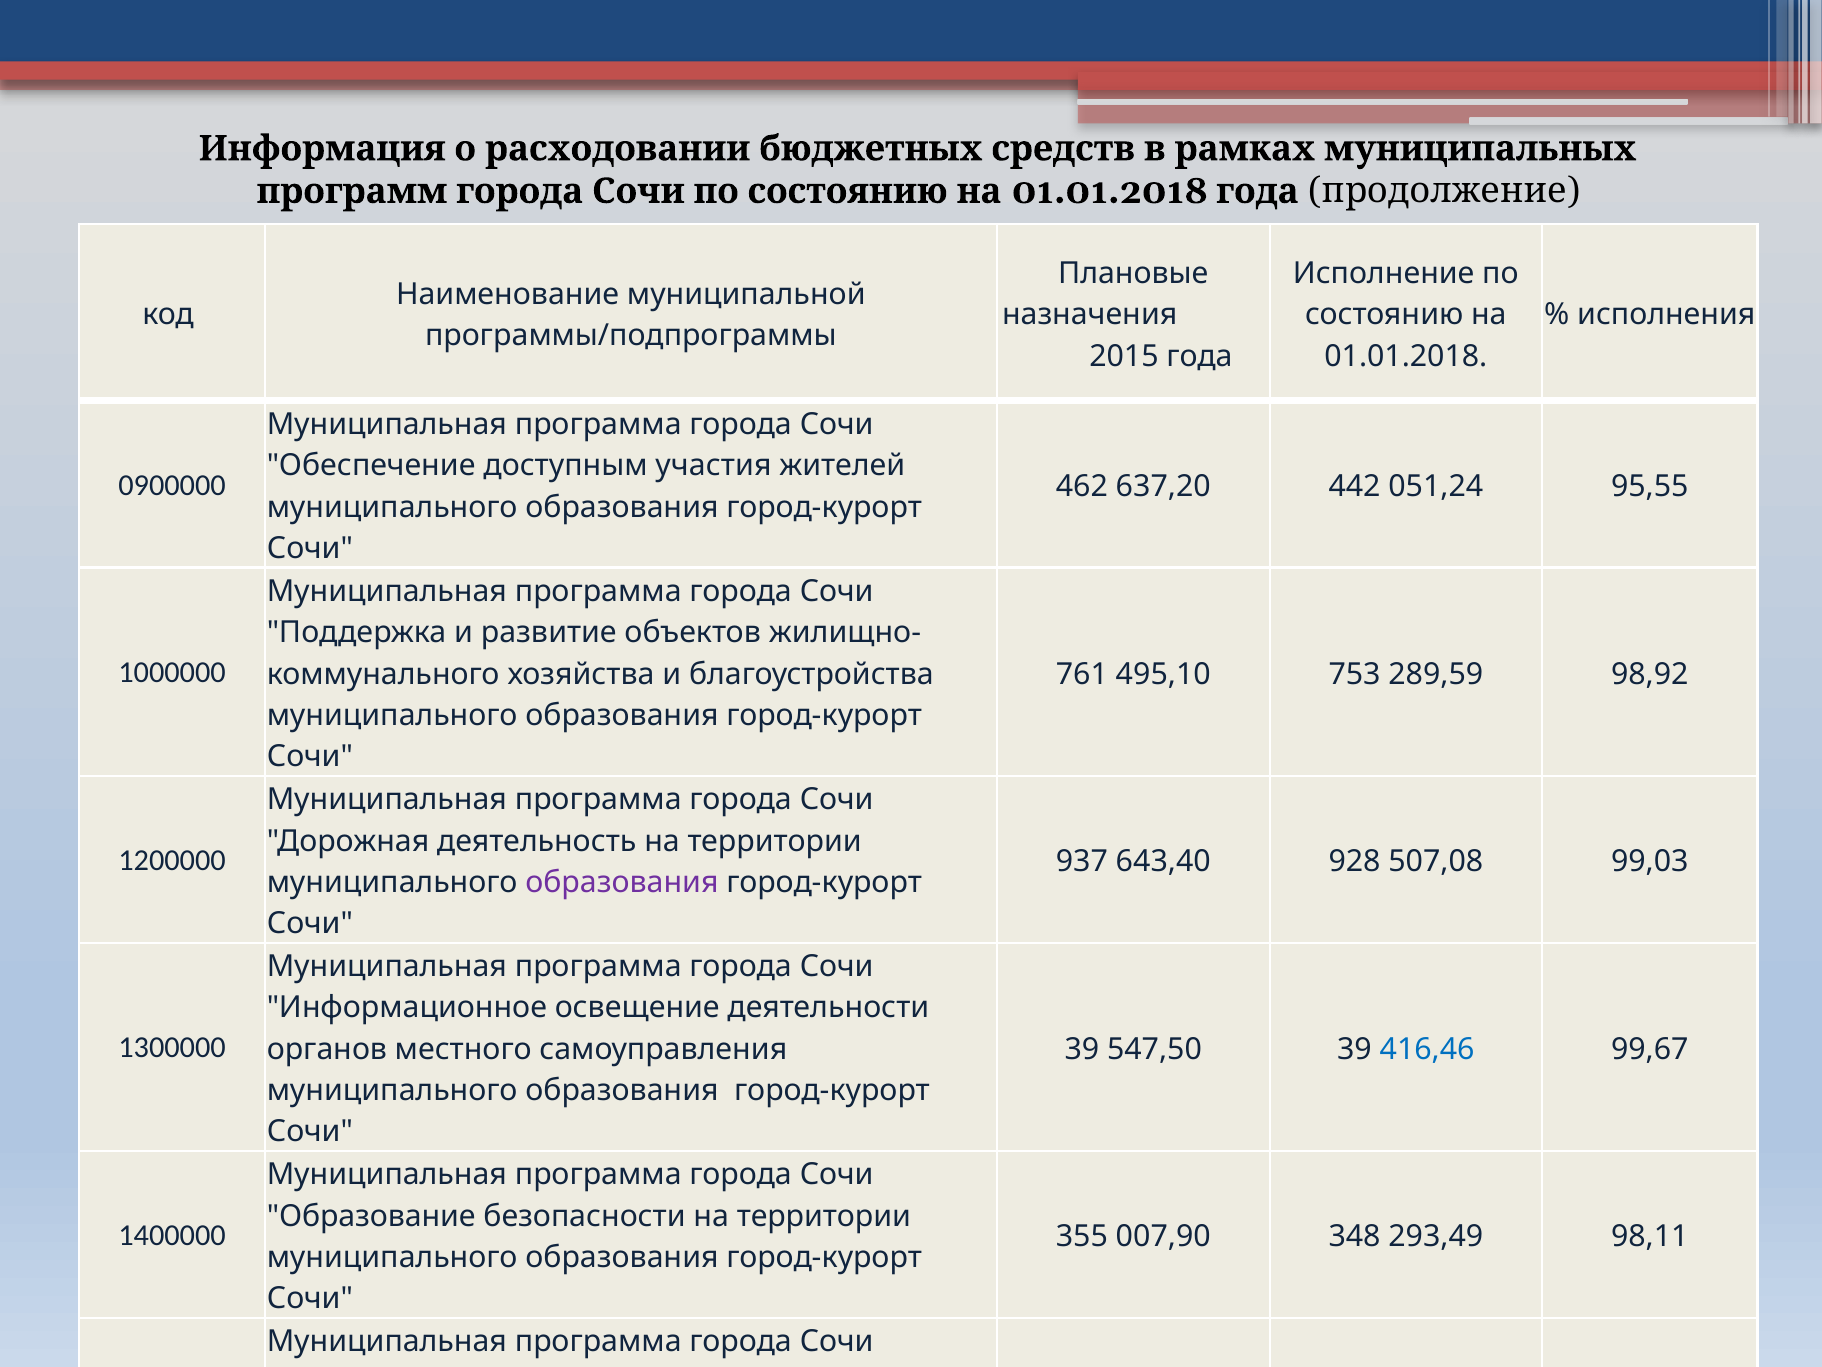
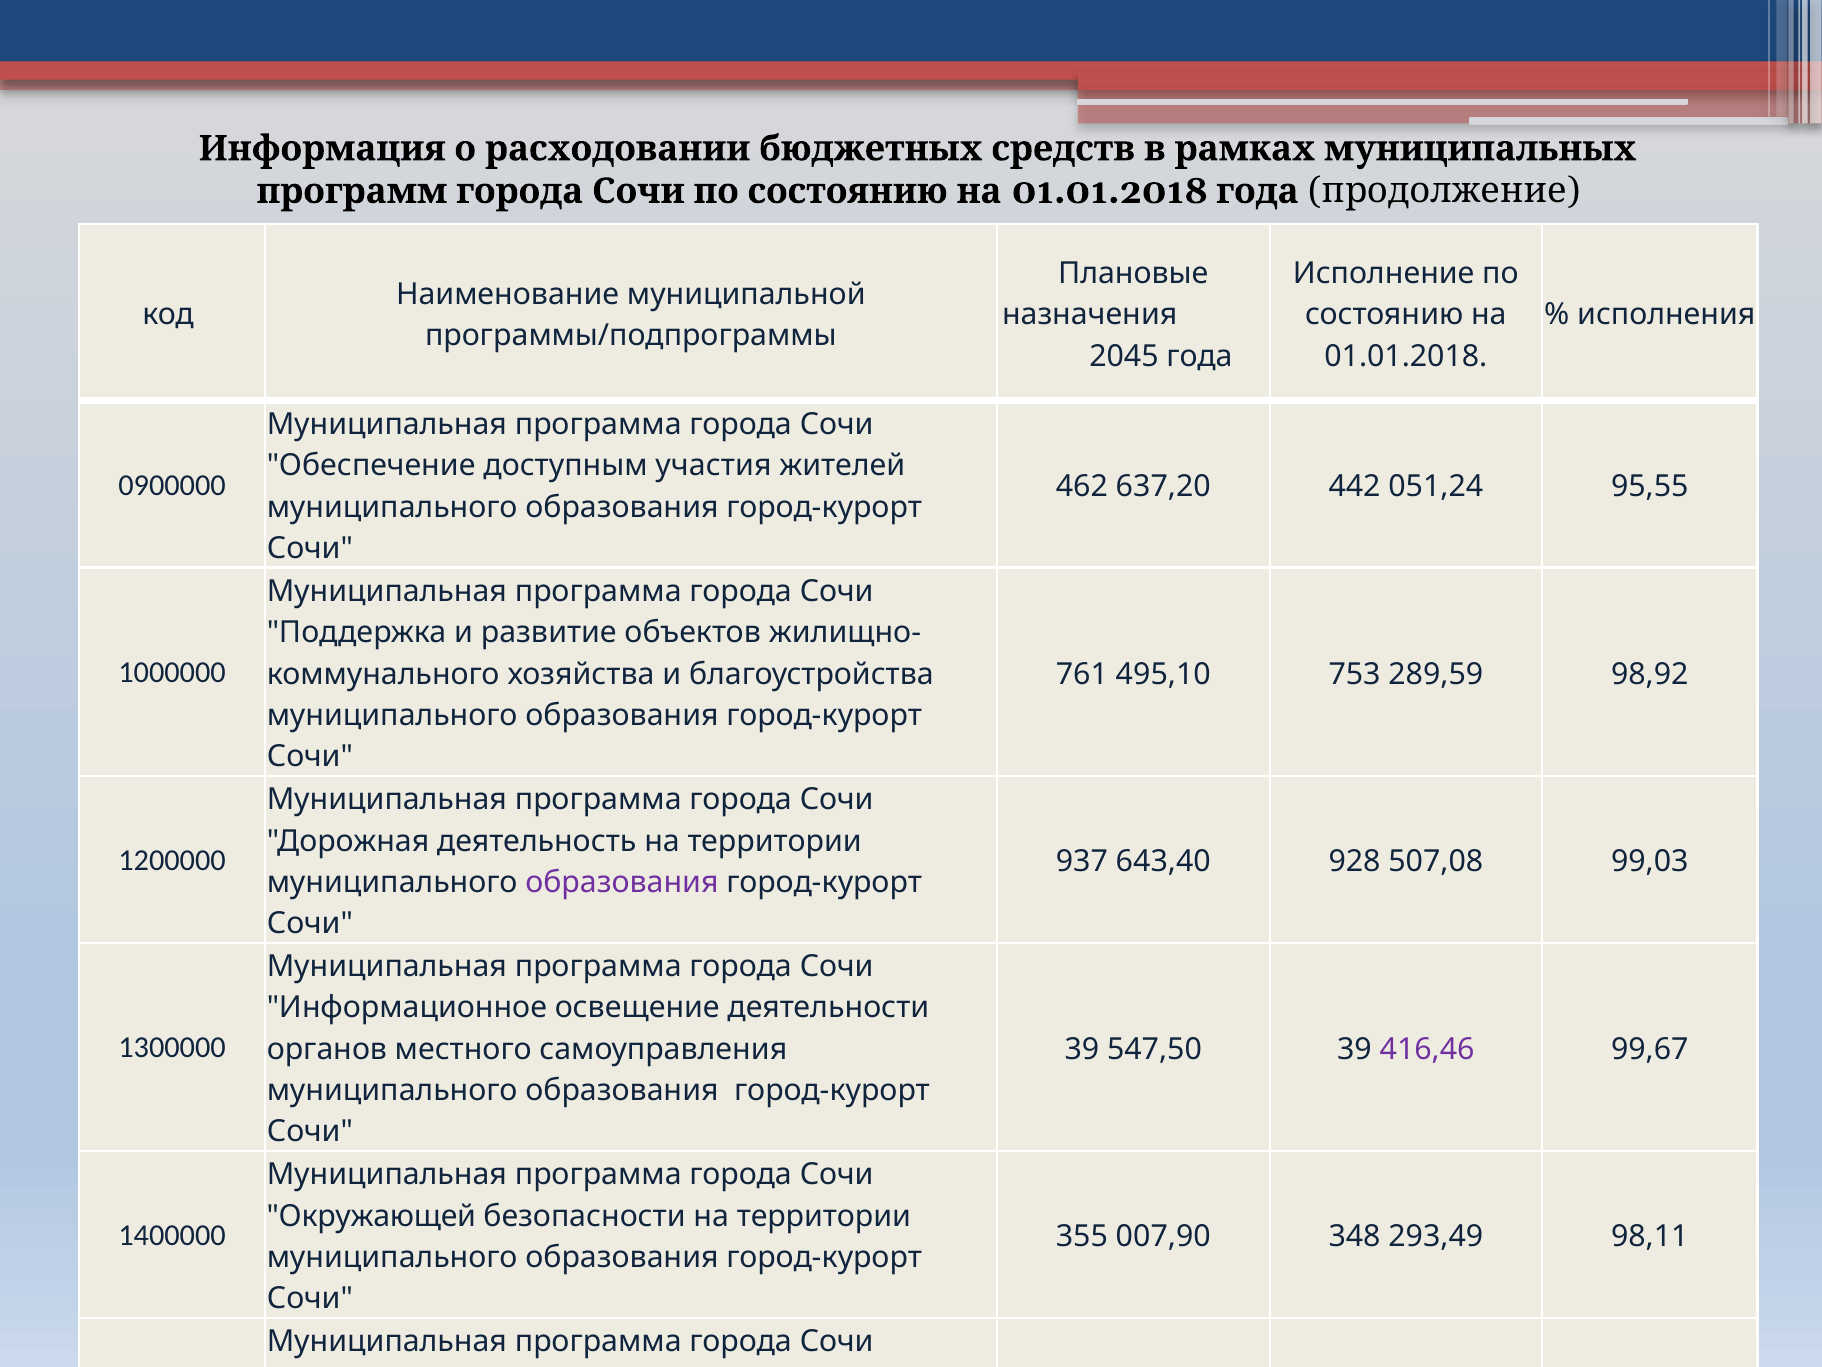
2015: 2015 -> 2045
416,46 colour: blue -> purple
Образование: Образование -> Окружающей
